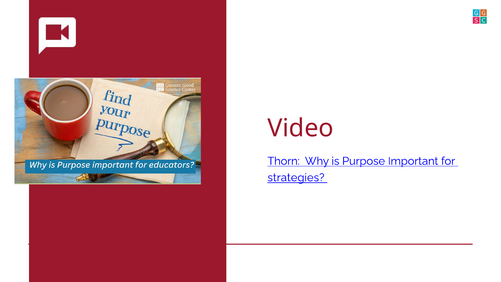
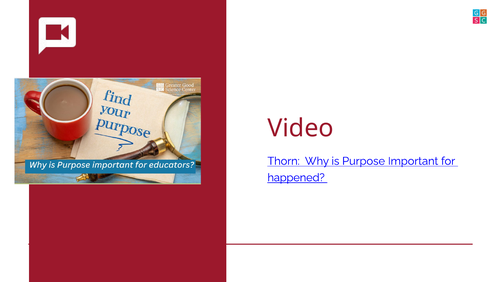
strategies: strategies -> happened
